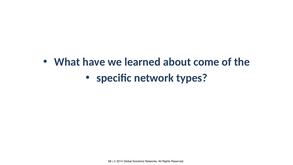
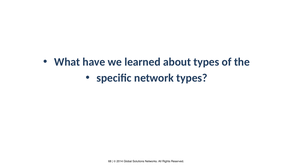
about come: come -> types
